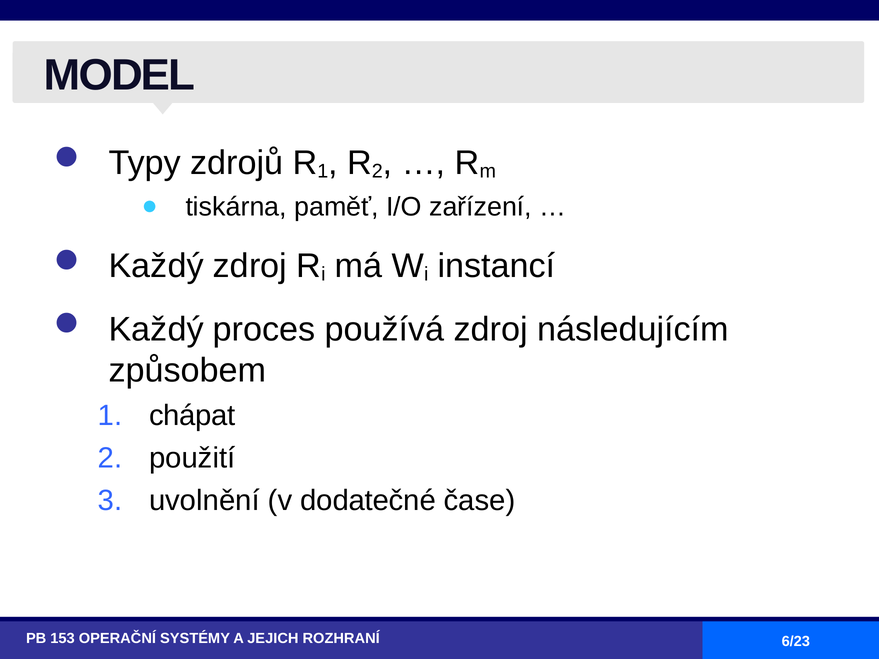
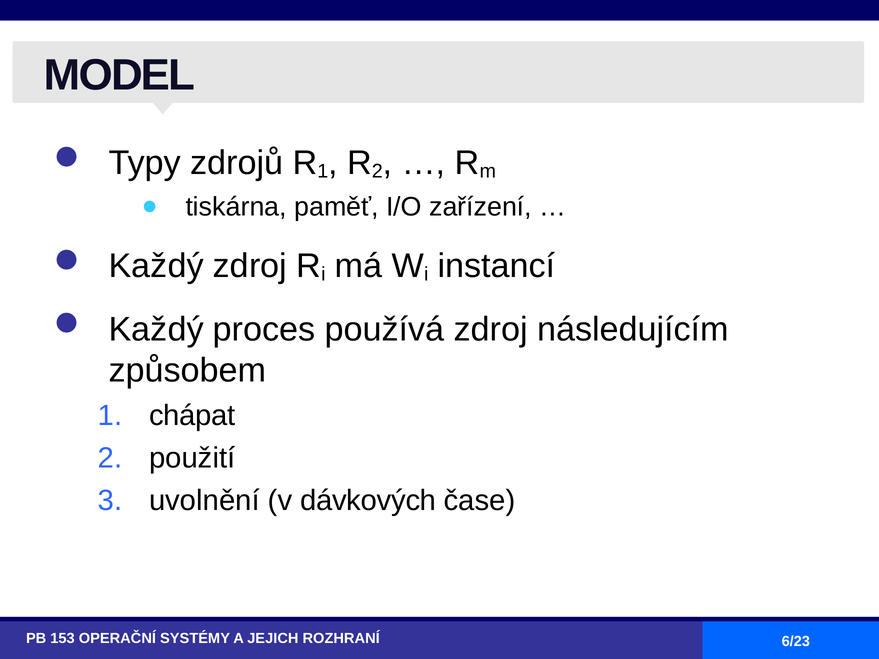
dodatečné: dodatečné -> dávkových
